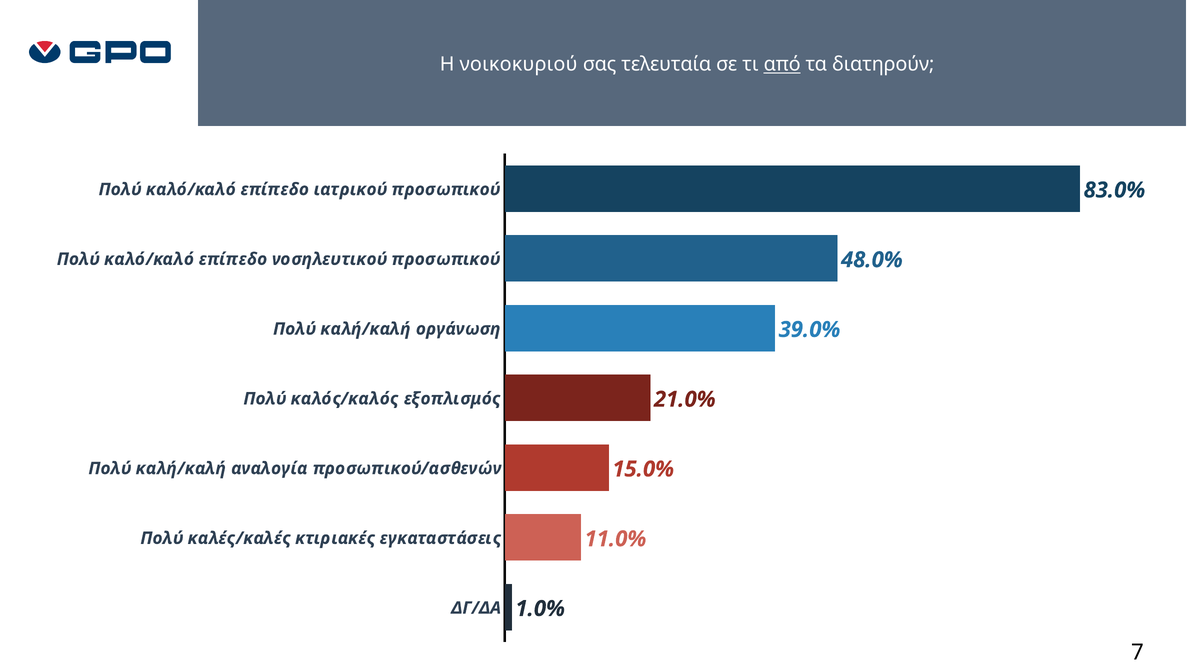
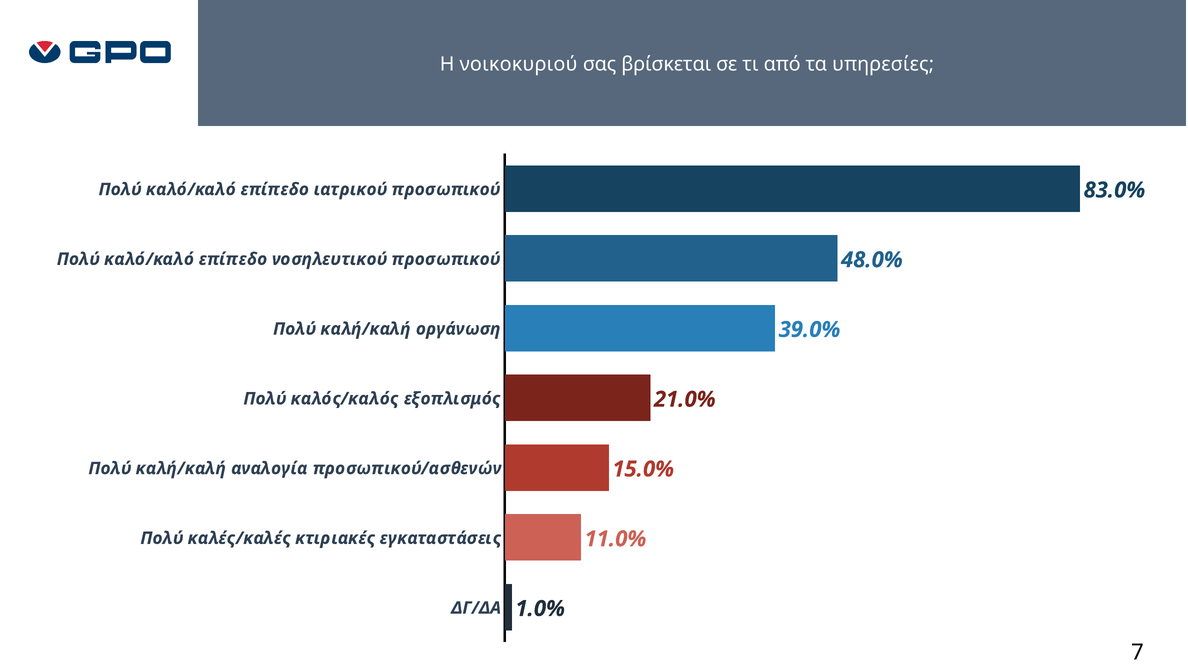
τελευταία: τελευταία -> βρίσκεται
από underline: present -> none
διατηρούν: διατηρούν -> υπηρεσίες
